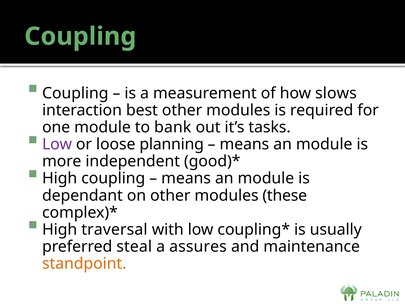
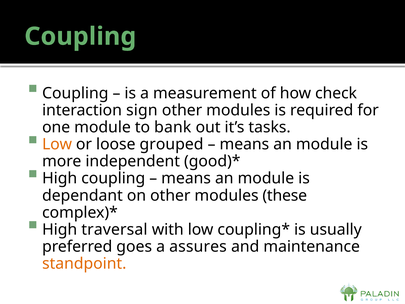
slows: slows -> check
best: best -> sign
Low at (57, 144) colour: purple -> orange
planning: planning -> grouped
steal: steal -> goes
